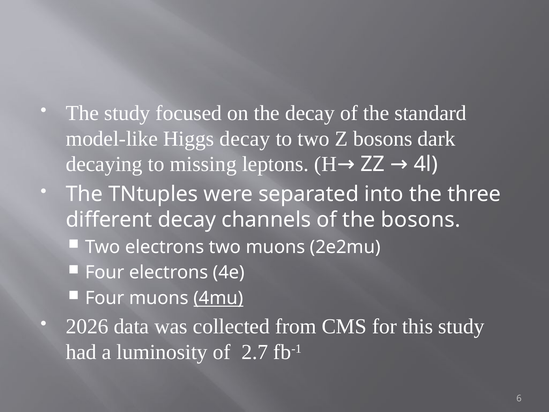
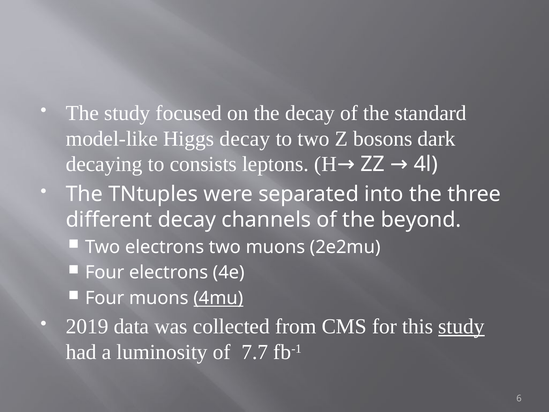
missing: missing -> consists
the bosons: bosons -> beyond
2026: 2026 -> 2019
study at (461, 326) underline: none -> present
2.7: 2.7 -> 7.7
